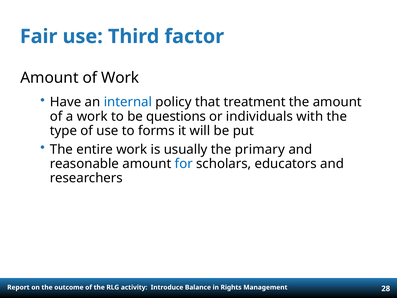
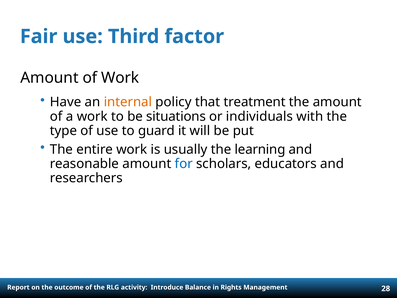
internal colour: blue -> orange
questions: questions -> situations
forms: forms -> guard
primary: primary -> learning
